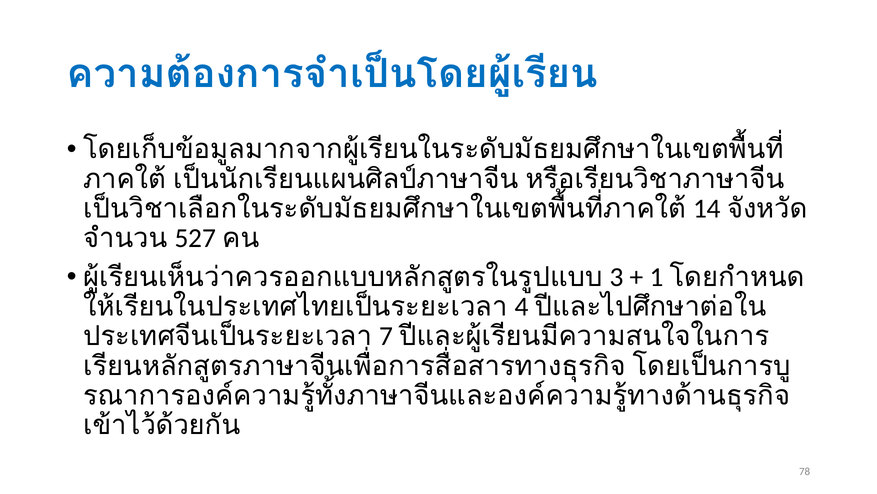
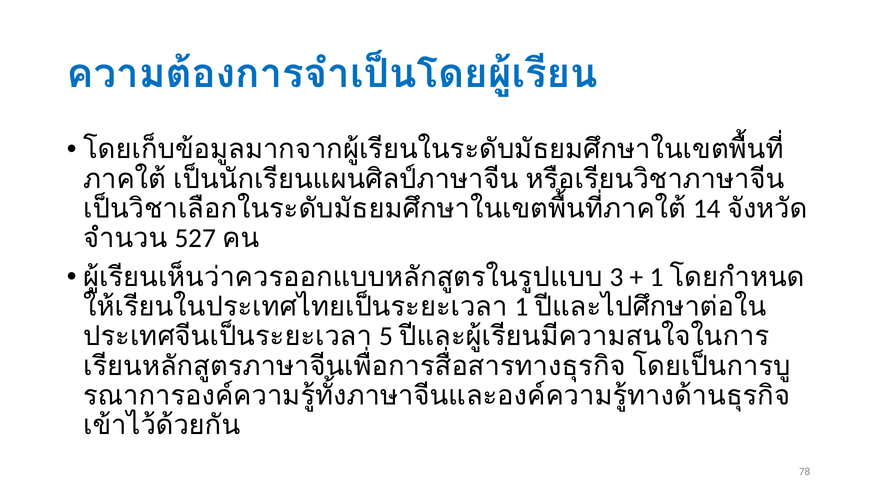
4 at (522, 306): 4 -> 1
7: 7 -> 5
